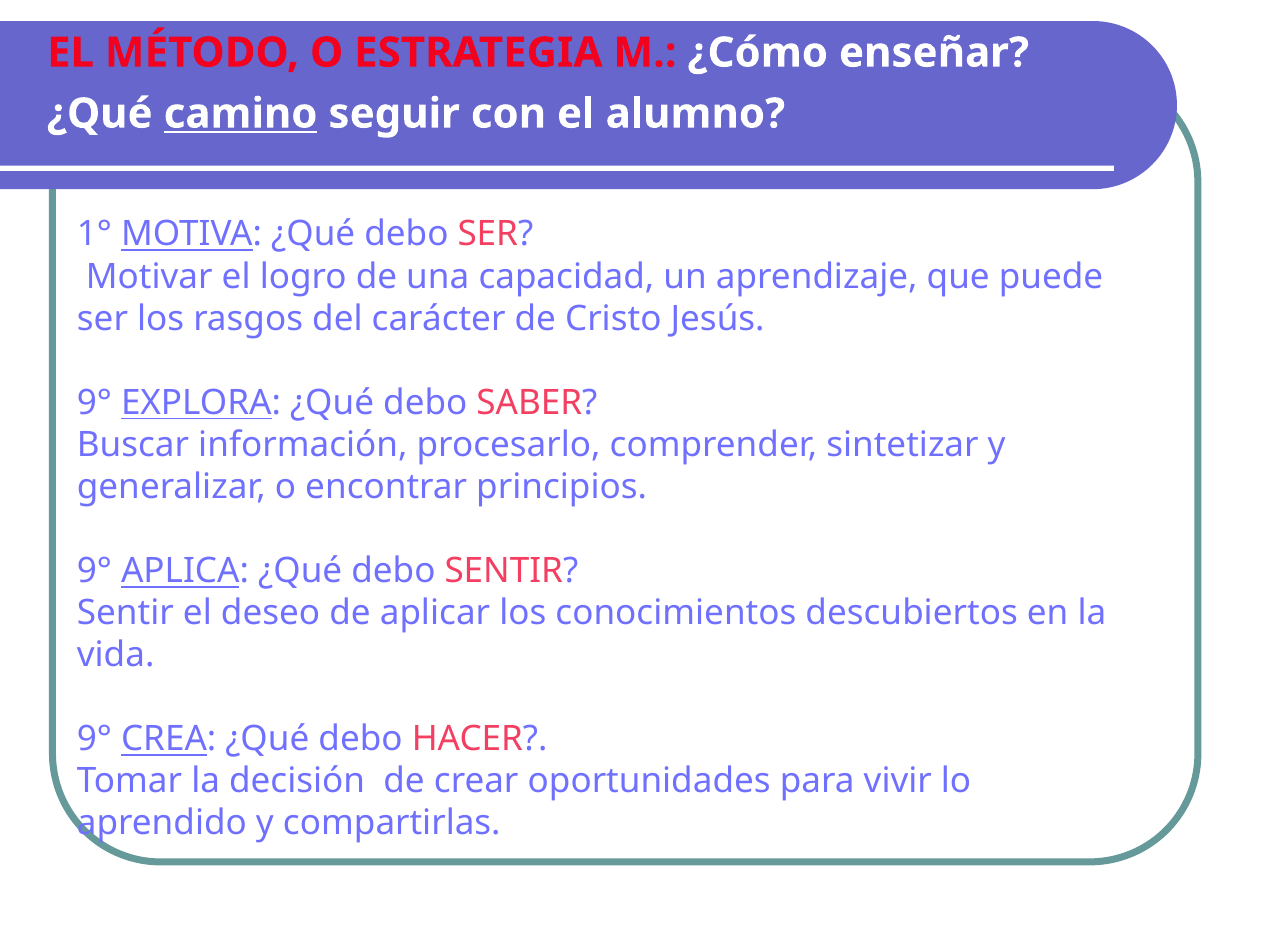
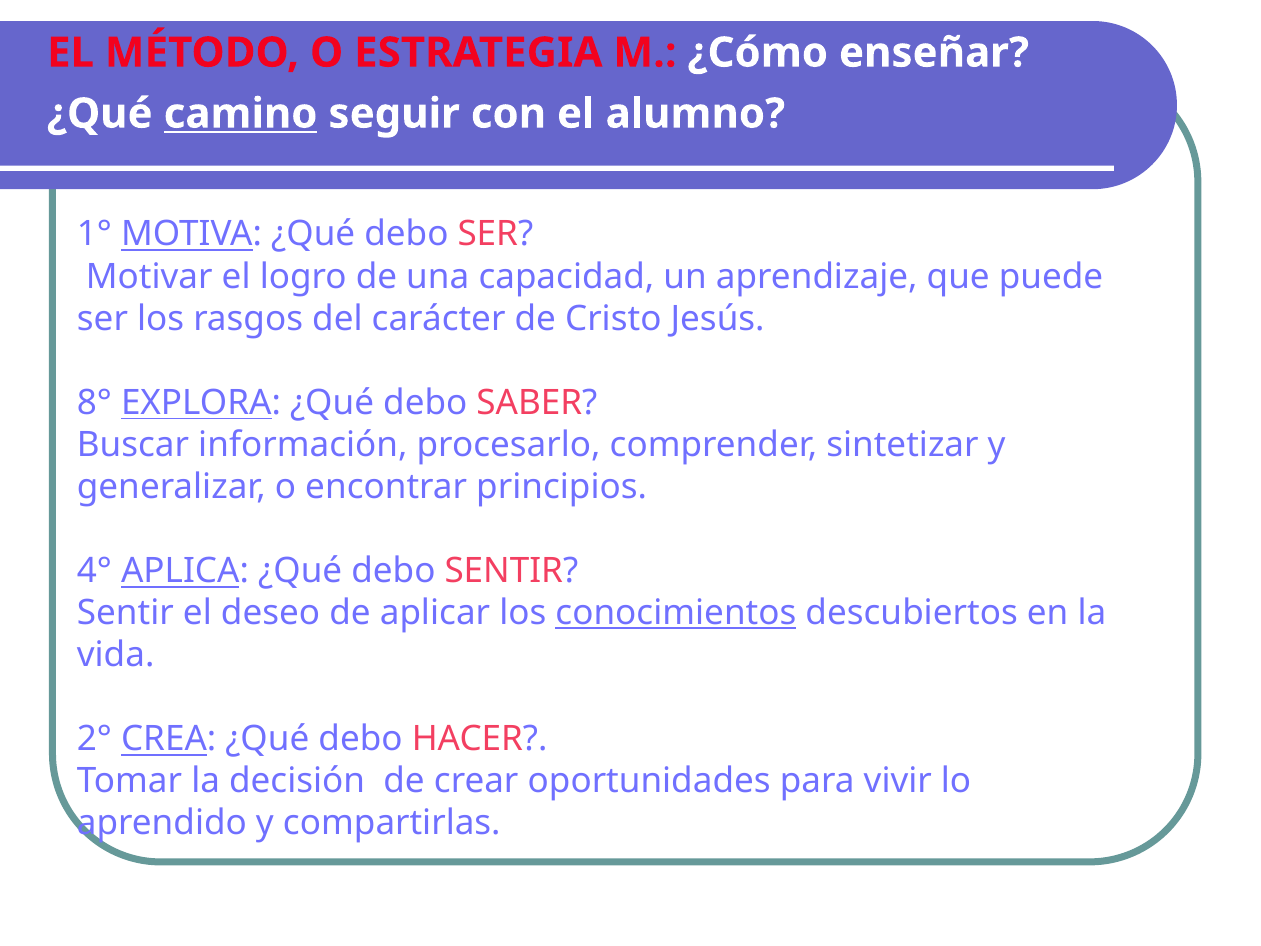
9° at (94, 403): 9° -> 8°
9° at (94, 571): 9° -> 4°
conocimientos underline: none -> present
9° at (94, 739): 9° -> 2°
